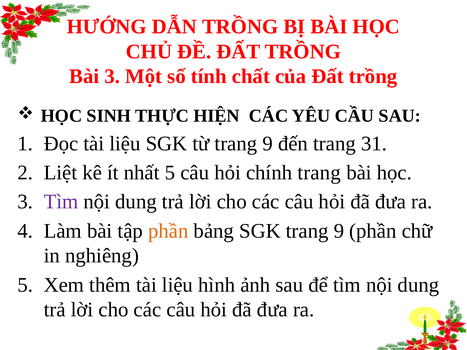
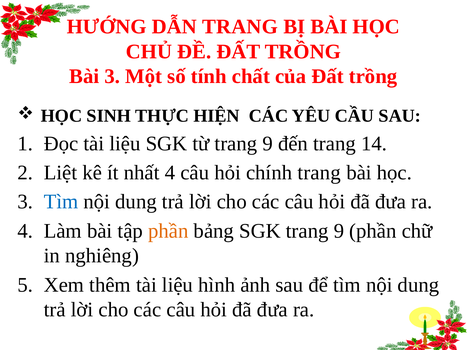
DẪN TRỒNG: TRỒNG -> TRANG
31: 31 -> 14
nhất 5: 5 -> 4
Tìm at (61, 202) colour: purple -> blue
